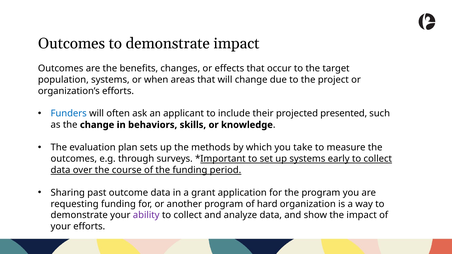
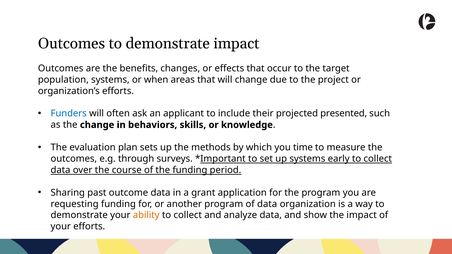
take: take -> time
of hard: hard -> data
ability colour: purple -> orange
